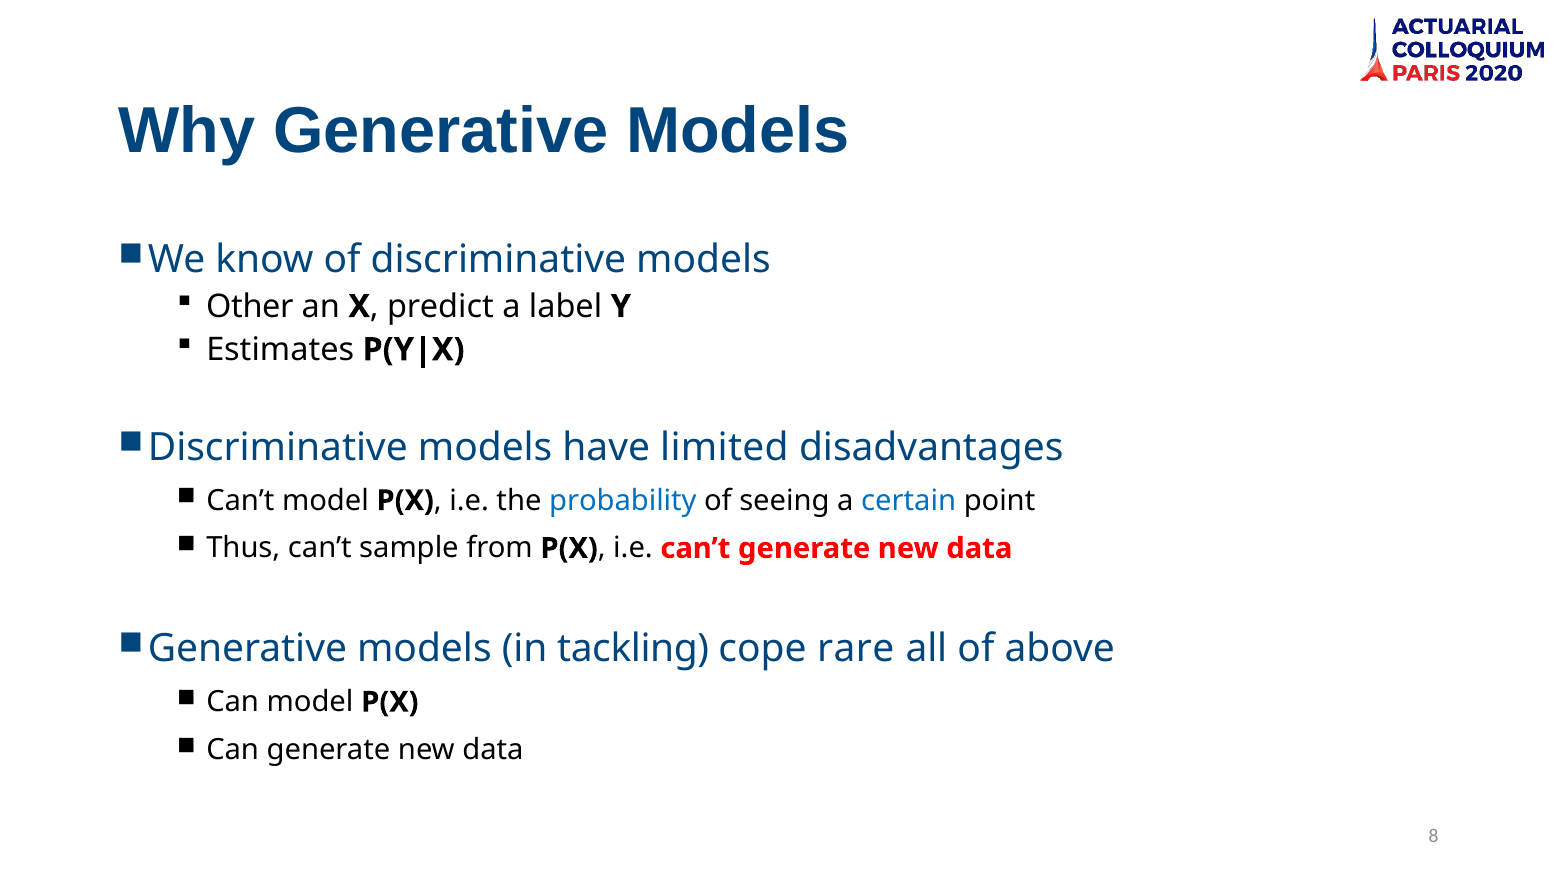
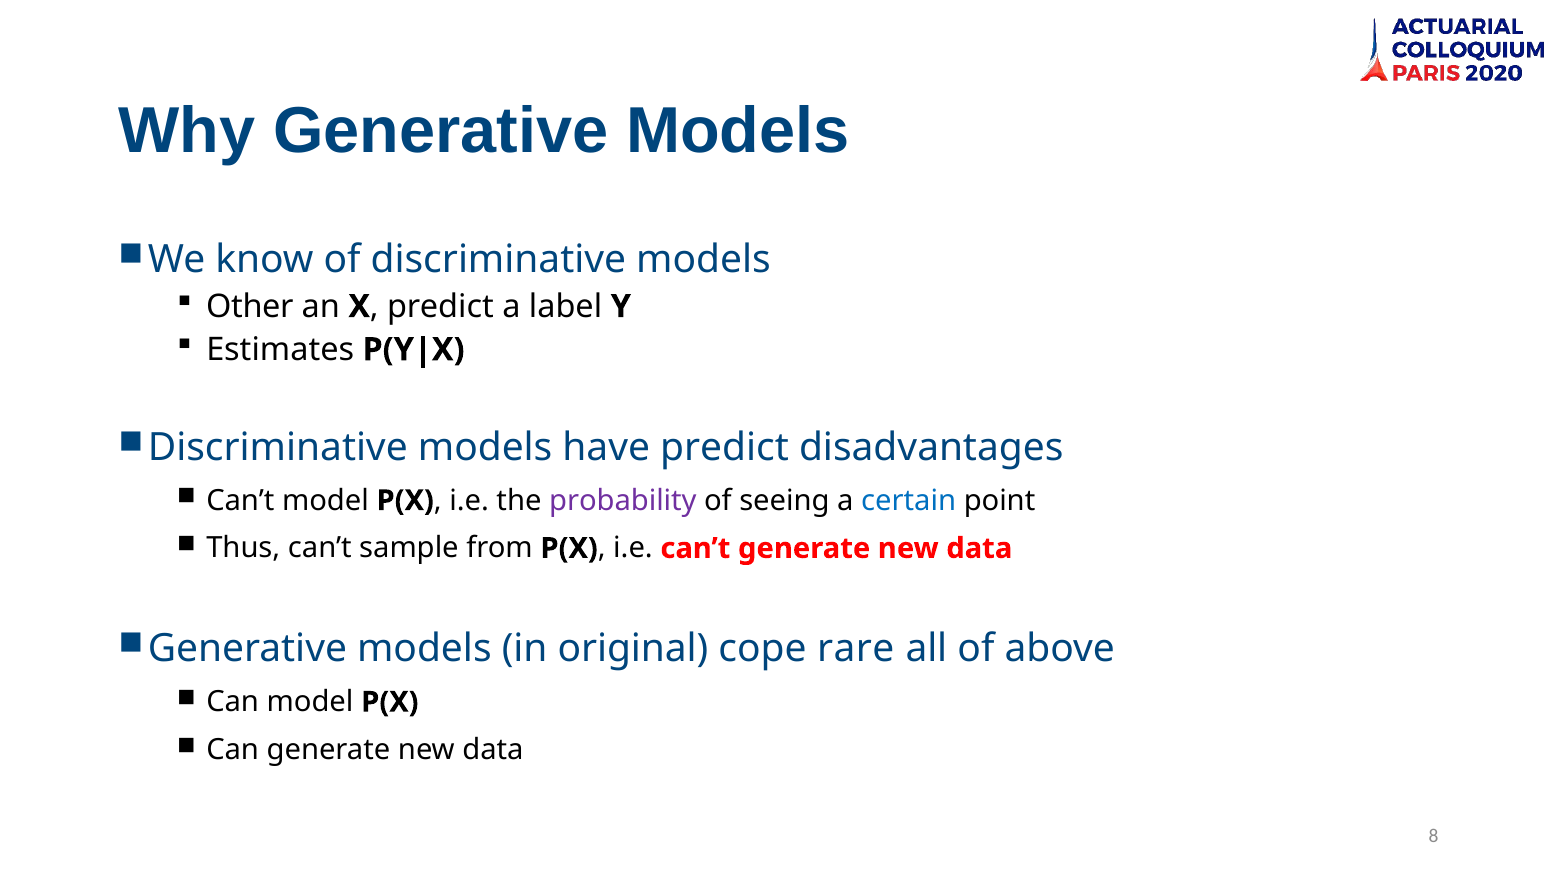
have limited: limited -> predict
probability colour: blue -> purple
tackling: tackling -> original
